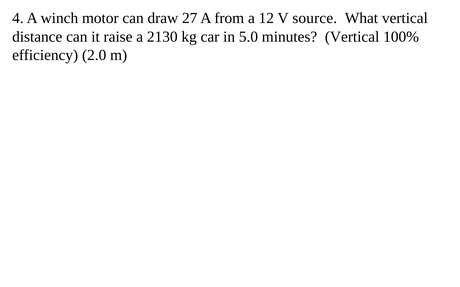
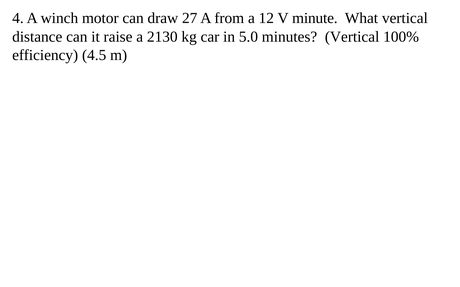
source: source -> minute
2.0: 2.0 -> 4.5
